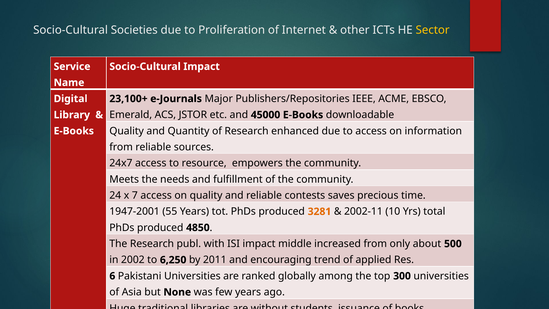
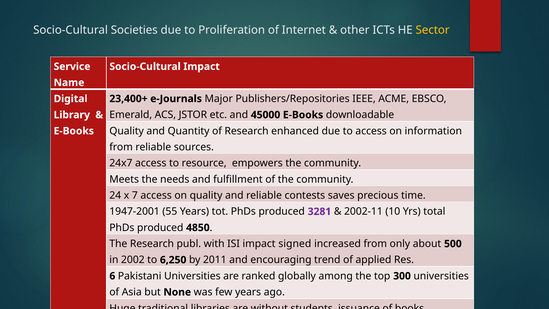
23,100+: 23,100+ -> 23,400+
3281 colour: orange -> purple
middle: middle -> signed
